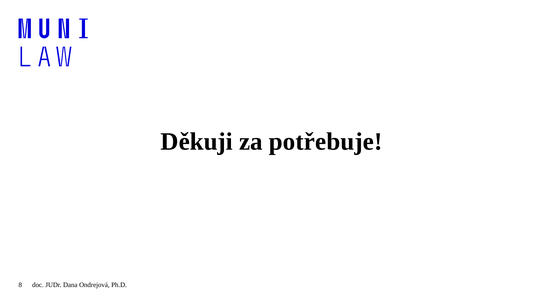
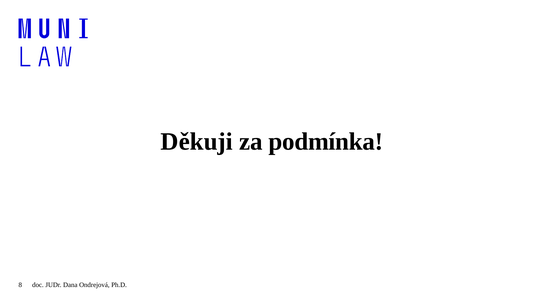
potřebuje: potřebuje -> podmínka
